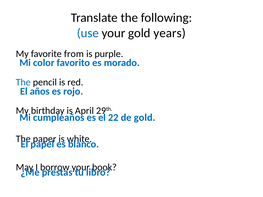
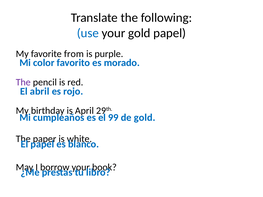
gold years: years -> papel
The at (23, 82) colour: blue -> purple
años: años -> abril
22: 22 -> 99
